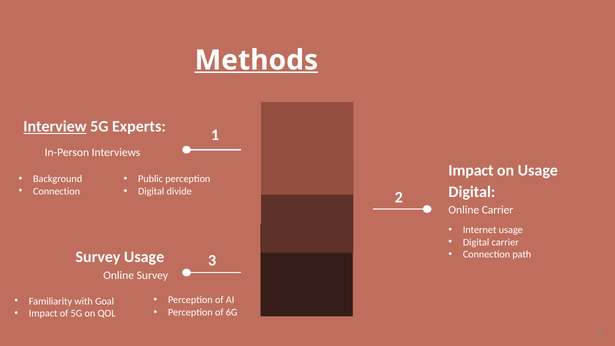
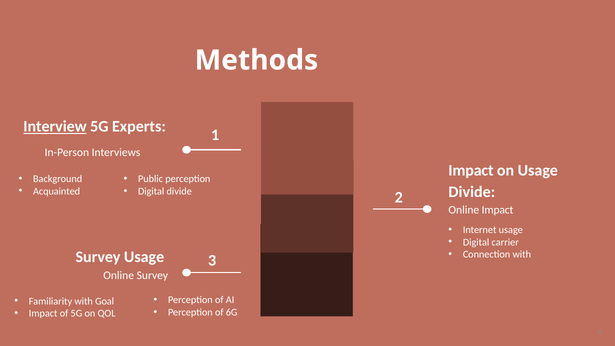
Methods underline: present -> none
Digital at (472, 192): Digital -> Divide
Connection at (57, 191): Connection -> Acquainted
Online Carrier: Carrier -> Impact
Connection path: path -> with
